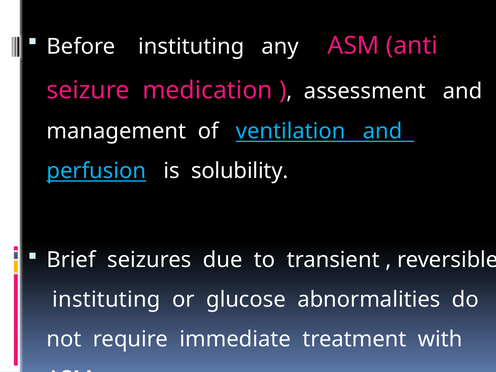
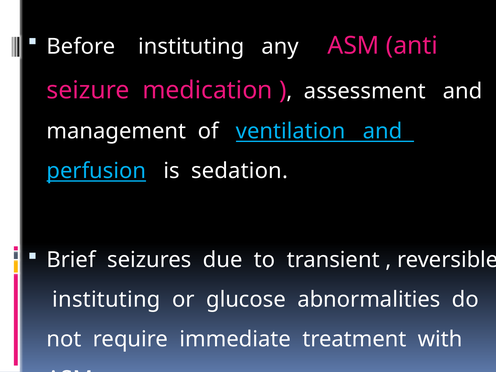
solubility: solubility -> sedation
